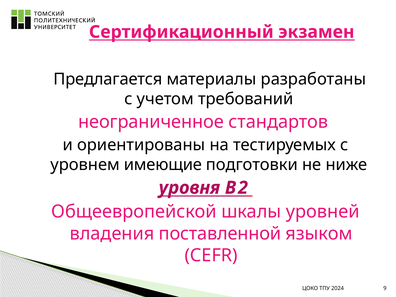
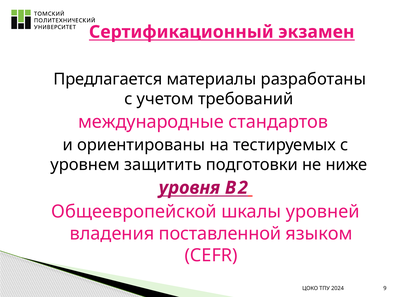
неограниченное: неограниченное -> международные
имеющие: имеющие -> защитить
